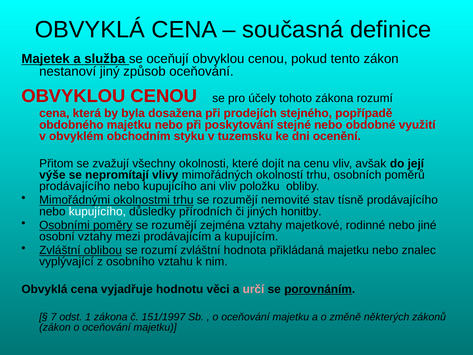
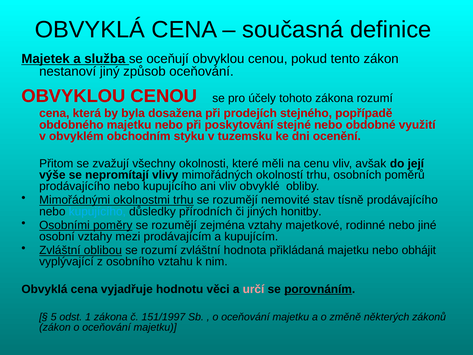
dojít: dojít -> měli
položku: položku -> obvyklé
kupujícího at (97, 211) colour: white -> light blue
znalec: znalec -> obhájit
7: 7 -> 5
